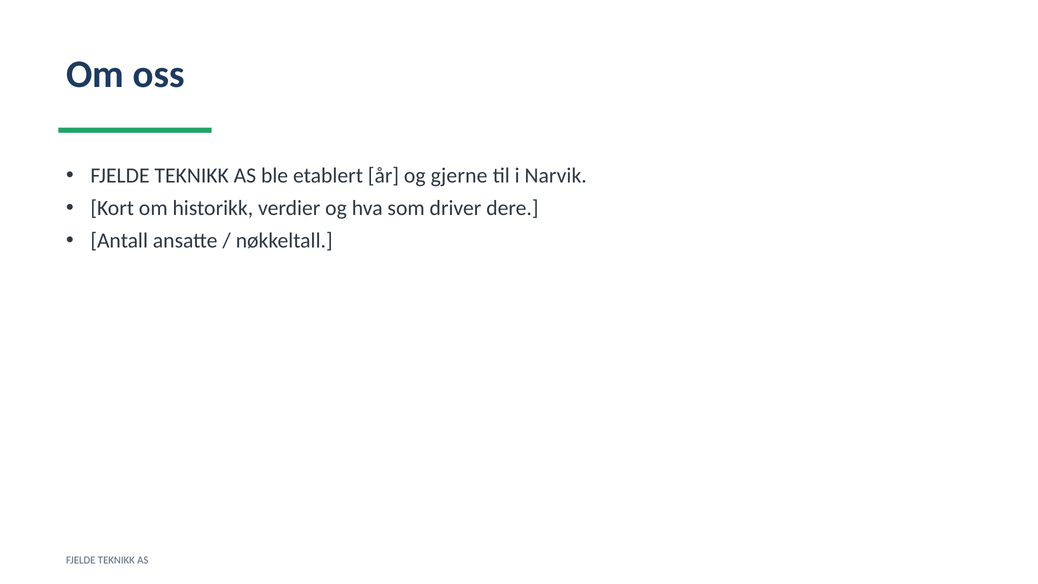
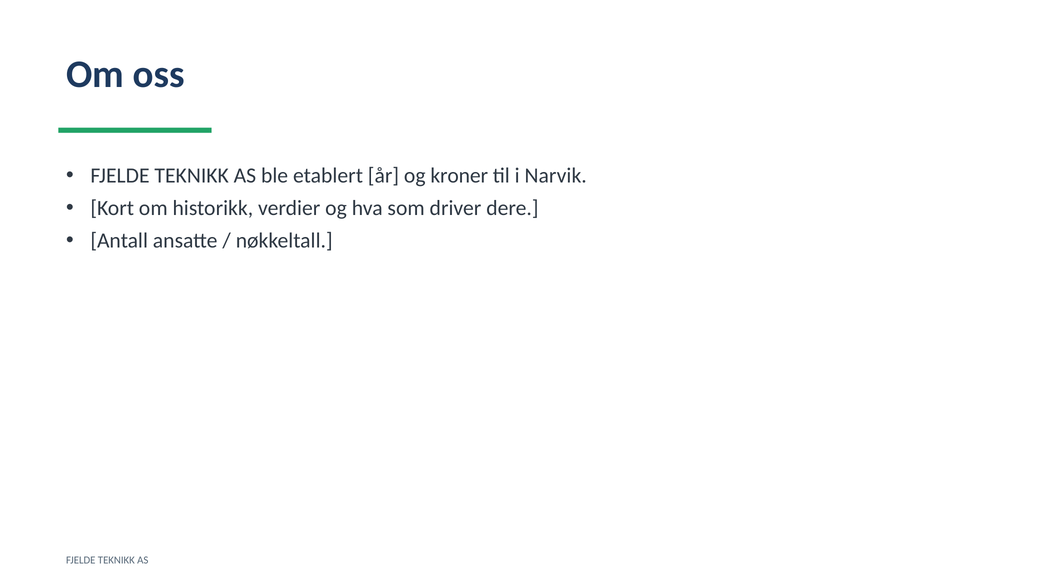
gjerne: gjerne -> kroner
